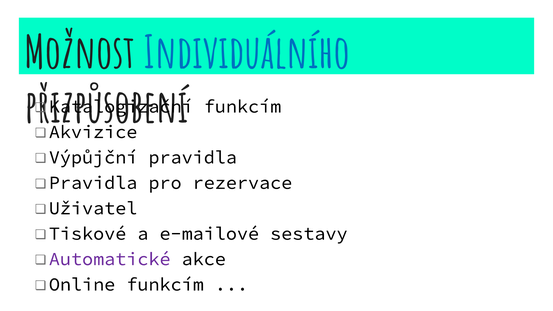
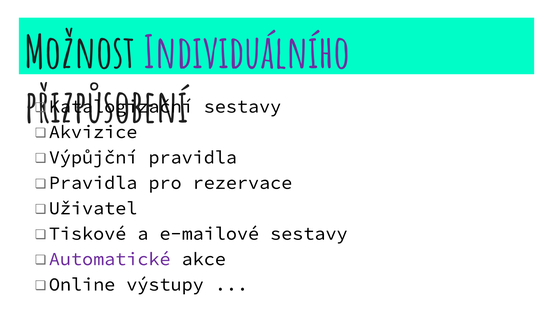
Individuálního colour: blue -> purple
funkcím at (243, 107): funkcím -> sestavy
Online funkcím: funkcím -> výstupy
